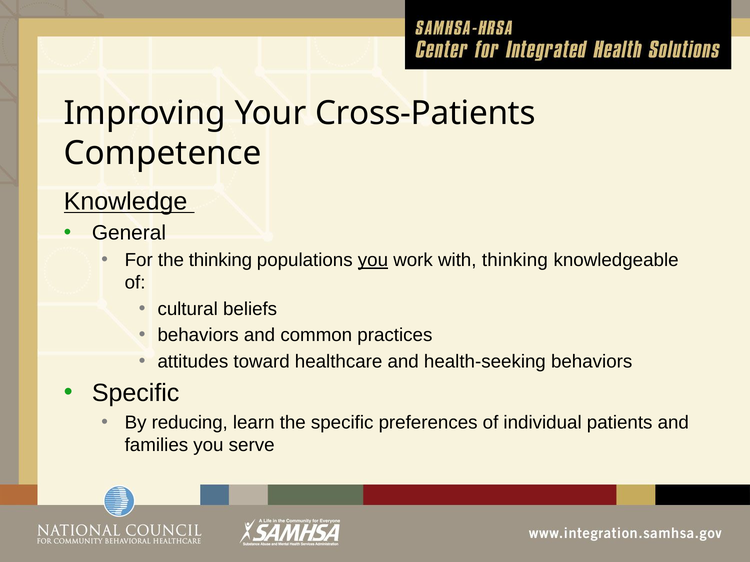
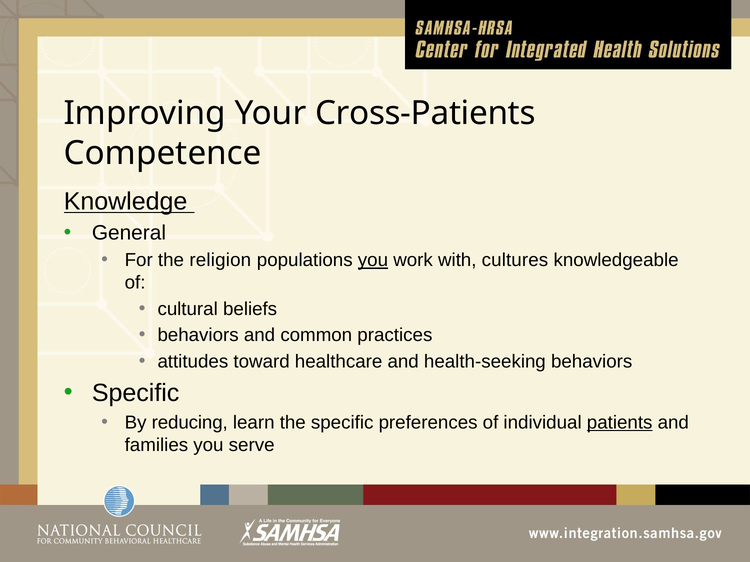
the thinking: thinking -> religion
with thinking: thinking -> cultures
patients underline: none -> present
